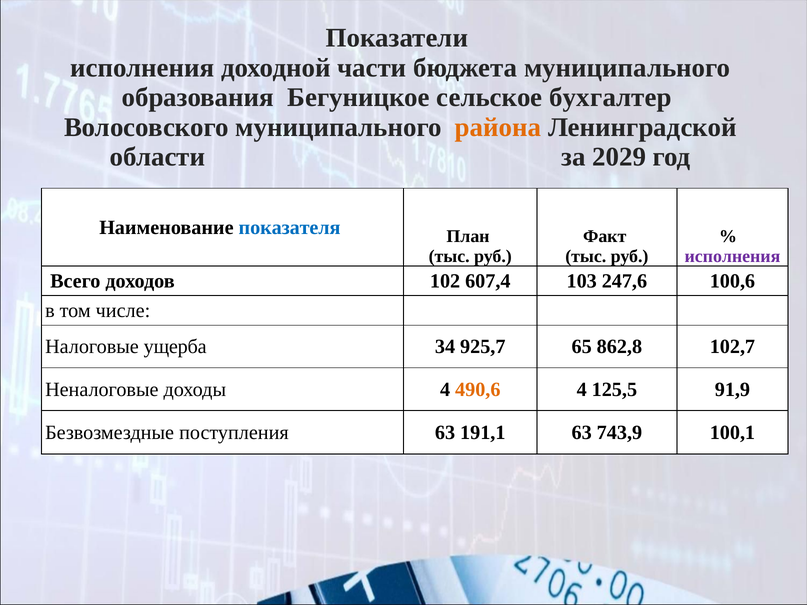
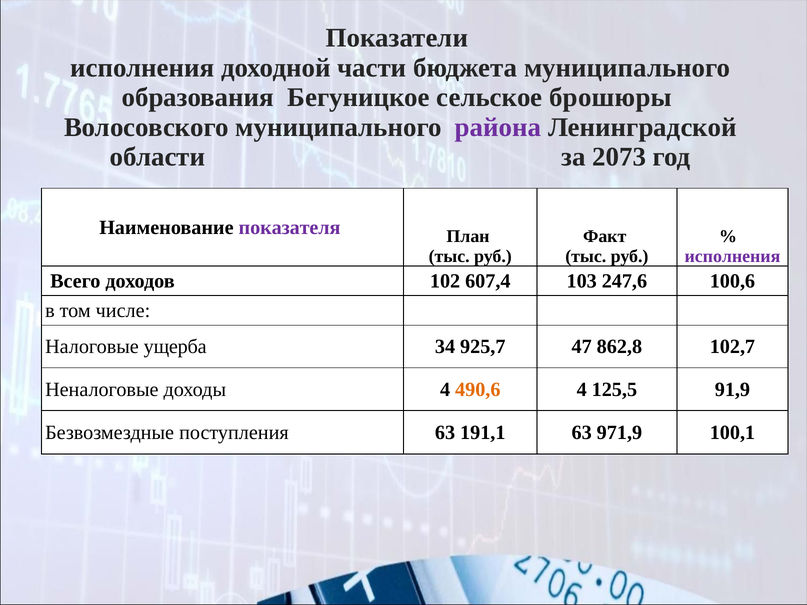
бухгалтер: бухгалтер -> брошюры
района colour: orange -> purple
2029: 2029 -> 2073
показателя colour: blue -> purple
65: 65 -> 47
743,9: 743,9 -> 971,9
